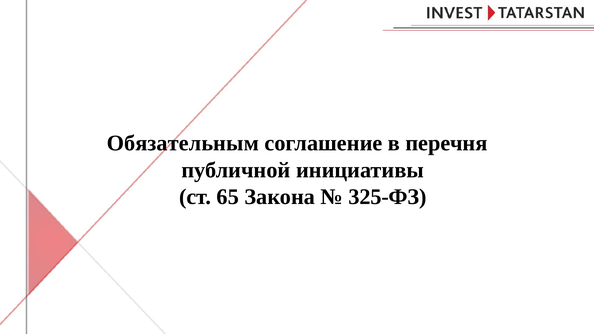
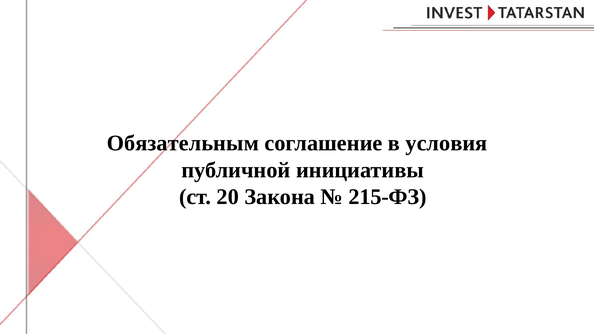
перечня: перечня -> условия
65: 65 -> 20
325-ФЗ: 325-ФЗ -> 215-ФЗ
